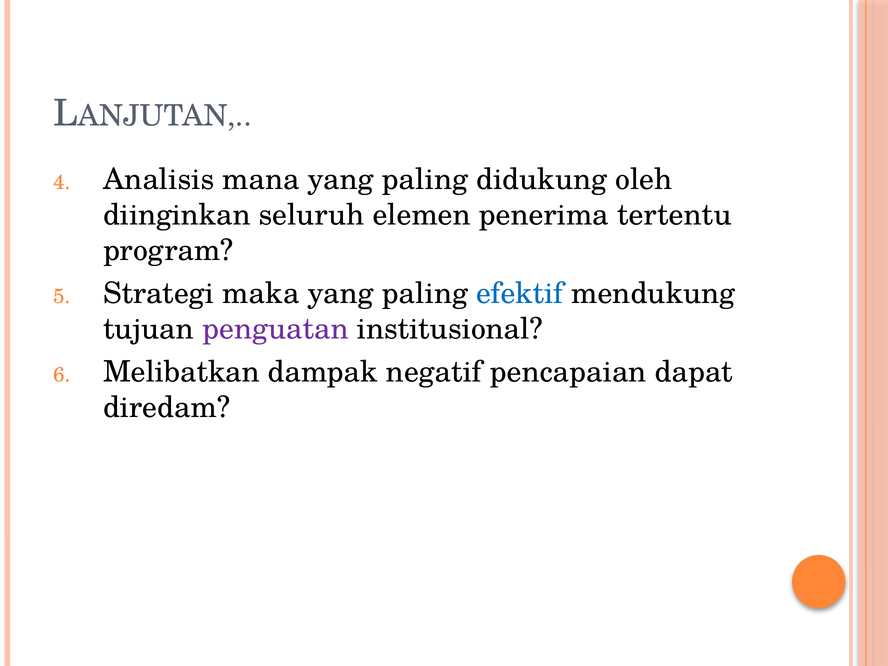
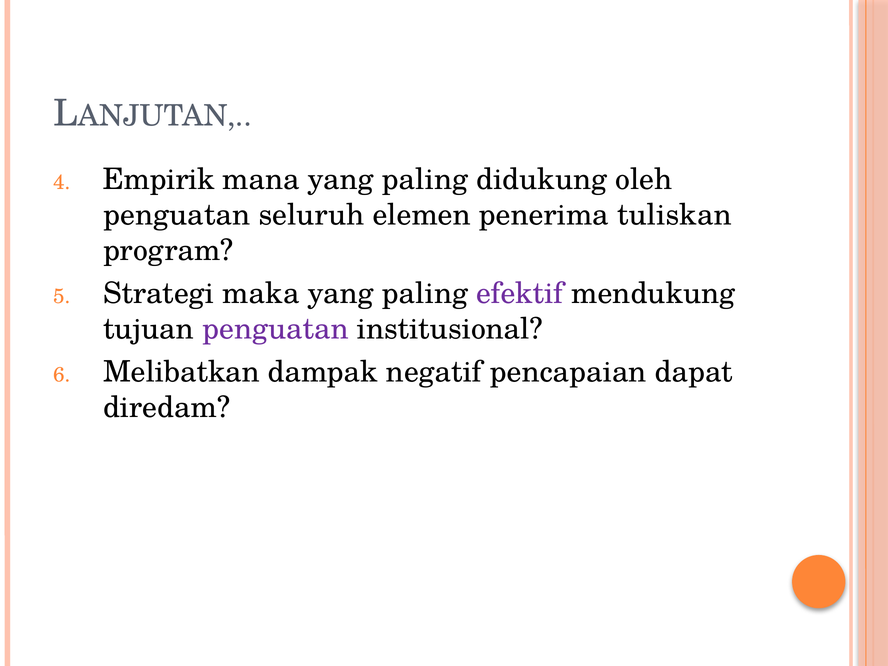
Analisis: Analisis -> Empirik
diinginkan at (177, 215): diinginkan -> penguatan
tertentu: tertentu -> tuliskan
efektif colour: blue -> purple
